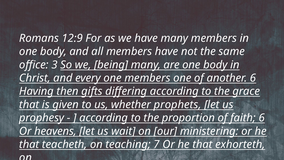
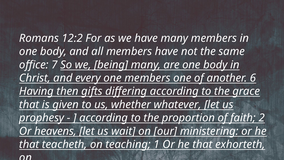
12:9: 12:9 -> 12:2
3: 3 -> 7
prophets: prophets -> whatever
faith 6: 6 -> 2
7: 7 -> 1
